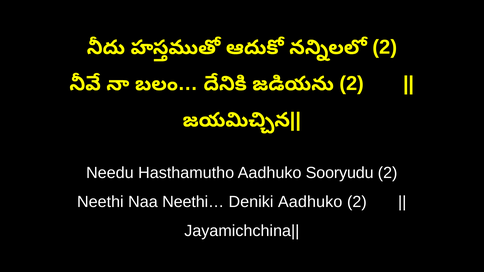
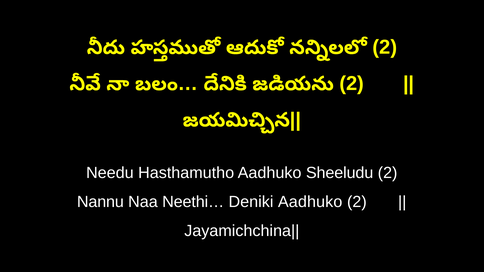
Sooryudu: Sooryudu -> Sheeludu
Neethi: Neethi -> Nannu
